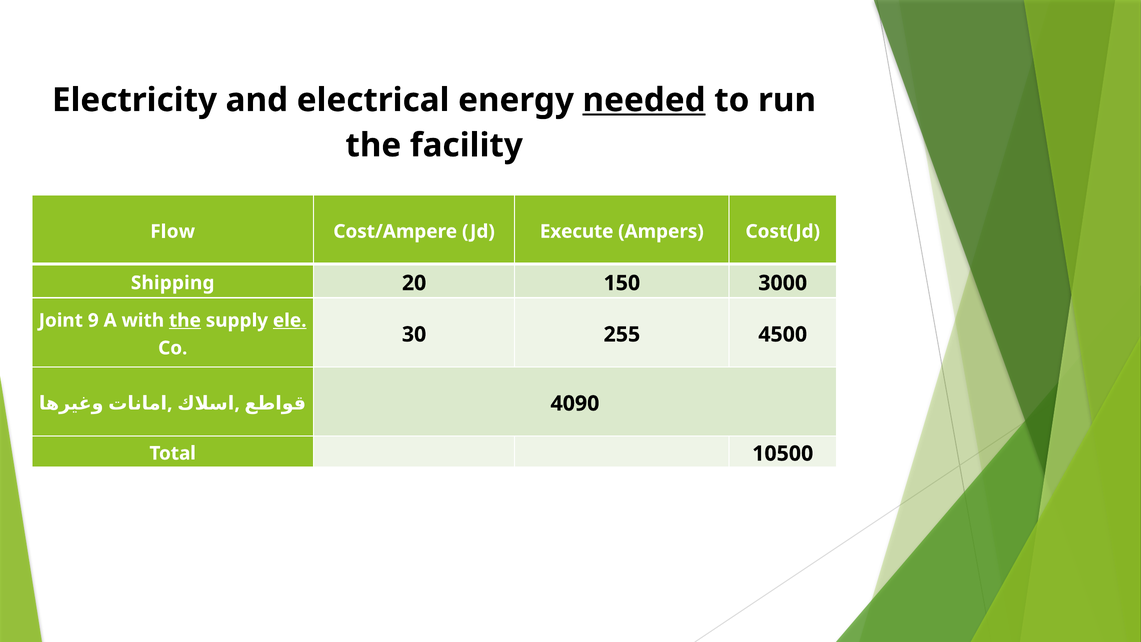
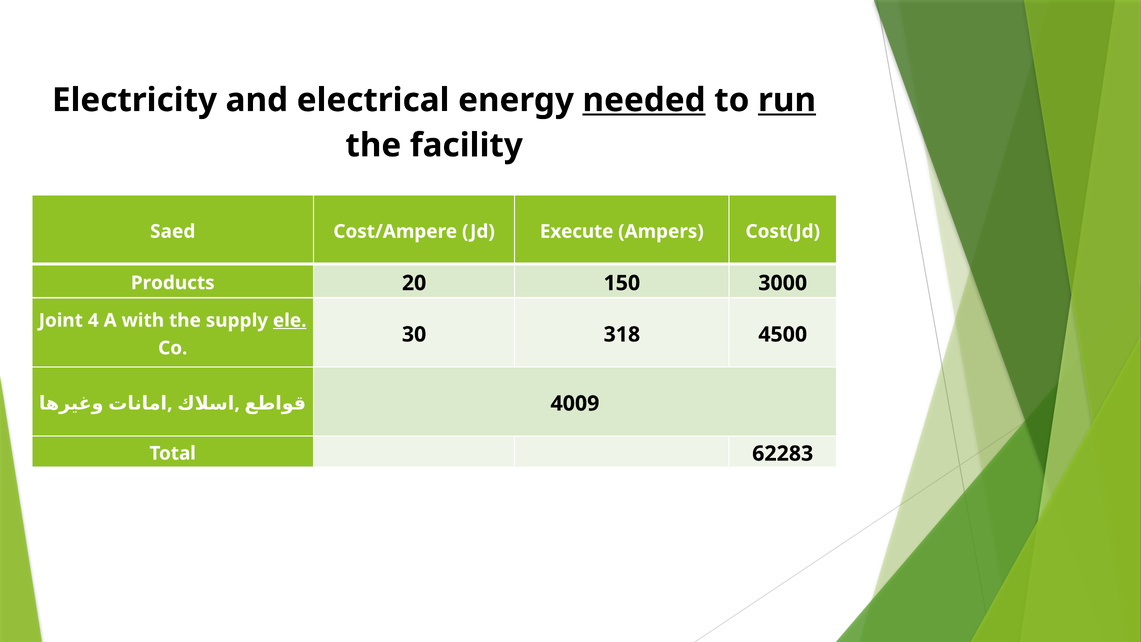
run underline: none -> present
Flow: Flow -> Saed
Shipping: Shipping -> Products
9: 9 -> 4
the at (185, 320) underline: present -> none
255: 255 -> 318
4090: 4090 -> 4009
10500: 10500 -> 62283
